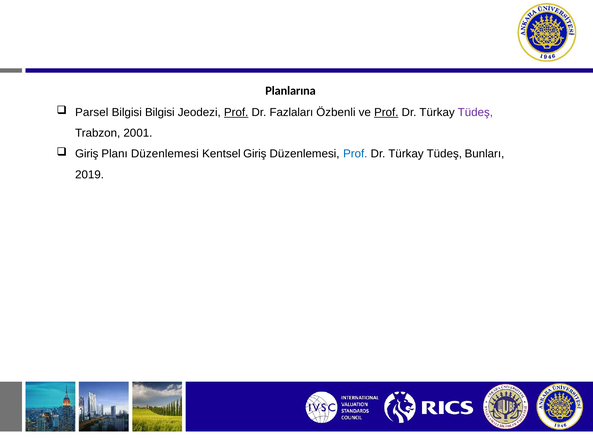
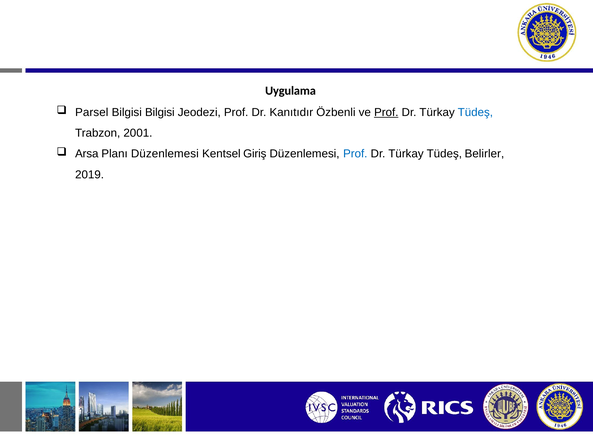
Planlarına: Planlarına -> Uygulama
Prof at (236, 113) underline: present -> none
Fazlaları: Fazlaları -> Kanıtıdır
Tüdeş at (475, 113) colour: purple -> blue
Giriş at (87, 154): Giriş -> Arsa
Bunları: Bunları -> Belirler
